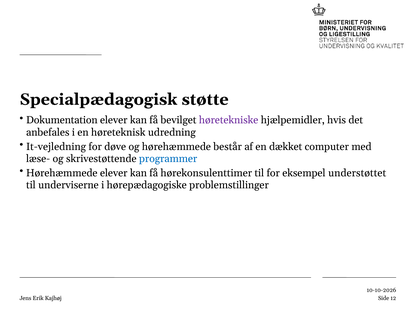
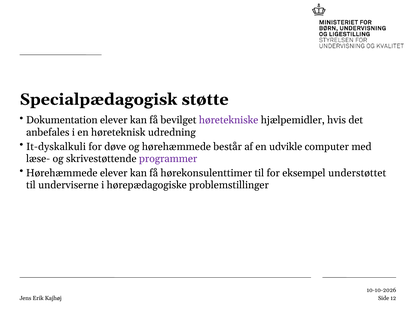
It-vejledning: It-vejledning -> It-dyskalkuli
dækket: dækket -> udvikle
programmer colour: blue -> purple
